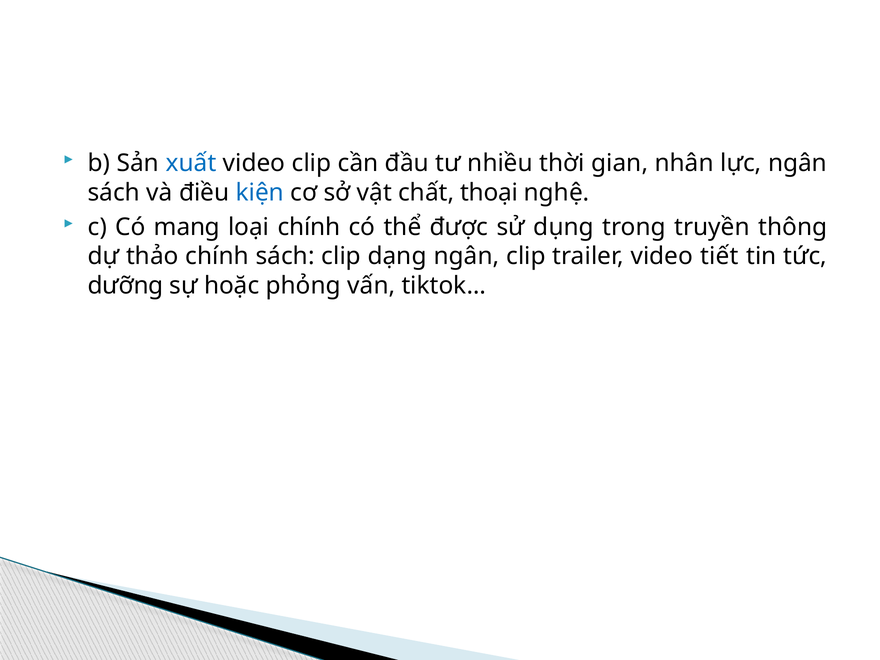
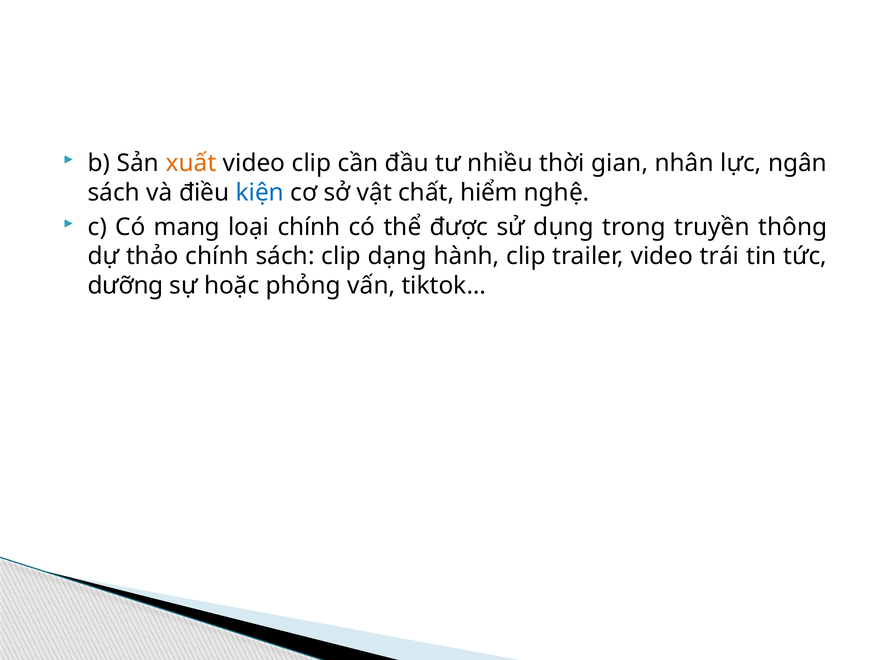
xuất colour: blue -> orange
thoại: thoại -> hiểm
dạng ngân: ngân -> hành
tiết: tiết -> trái
